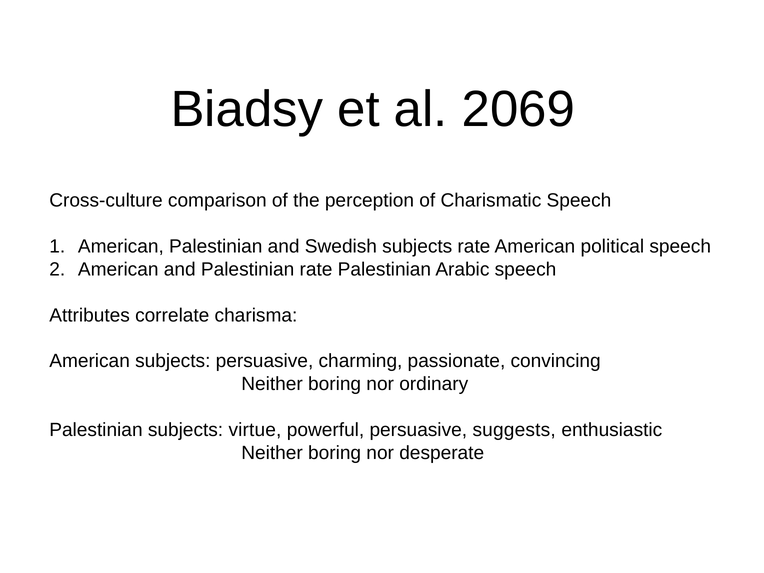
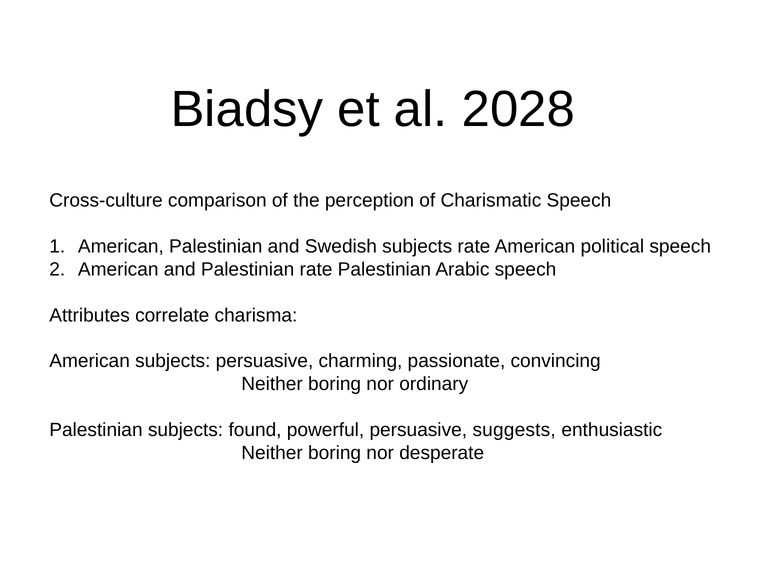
2069: 2069 -> 2028
virtue: virtue -> found
